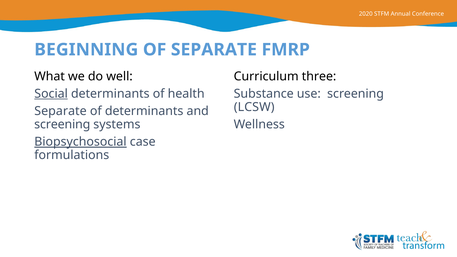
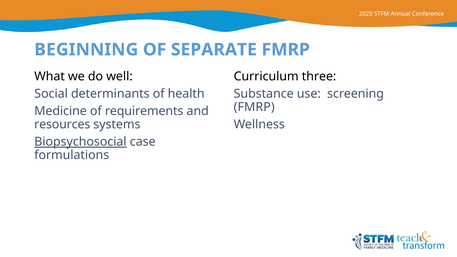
Social underline: present -> none
LCSW at (254, 107): LCSW -> FMRP
Separate at (60, 111): Separate -> Medicine
of determinants: determinants -> requirements
screening at (62, 125): screening -> resources
